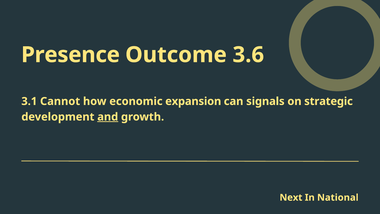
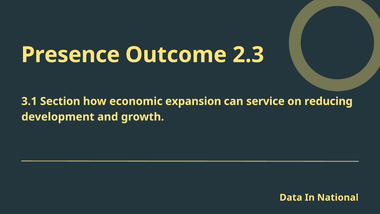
3.6: 3.6 -> 2.3
Cannot: Cannot -> Section
signals: signals -> service
strategic: strategic -> reducing
and underline: present -> none
Next: Next -> Data
